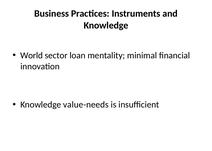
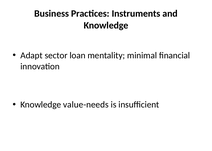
World: World -> Adapt
